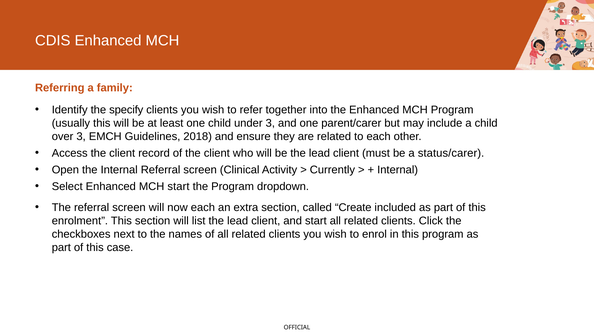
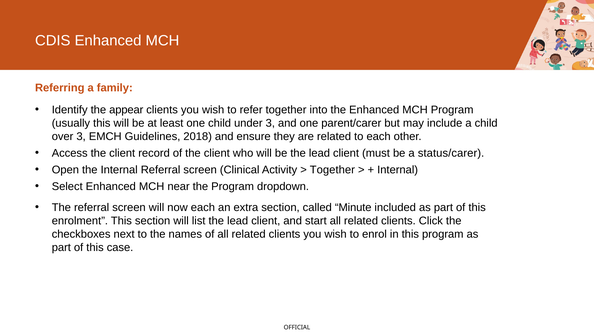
specify: specify -> appear
Currently at (332, 170): Currently -> Together
MCH start: start -> near
Create: Create -> Minute
